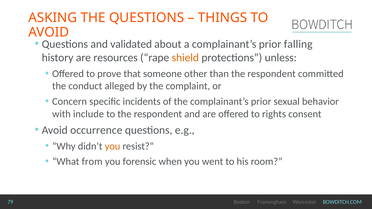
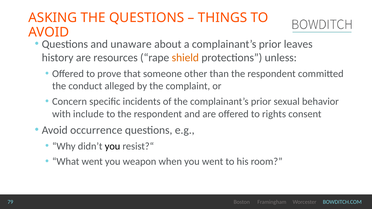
validated: validated -> unaware
falling: falling -> leaves
you at (112, 146) colour: orange -> black
What from: from -> went
forensic: forensic -> weapon
